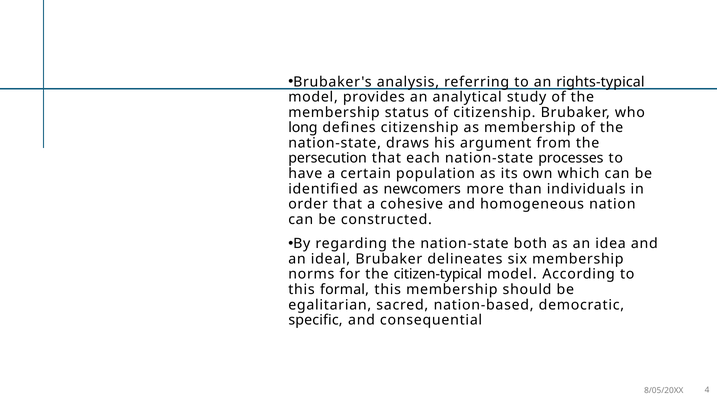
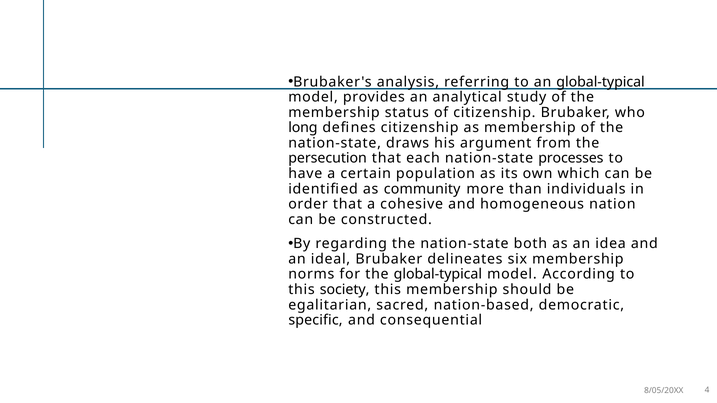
an rights-typical: rights-typical -> global-typical
newcomers: newcomers -> community
the citizen-typical: citizen-typical -> global-typical
formal: formal -> society
